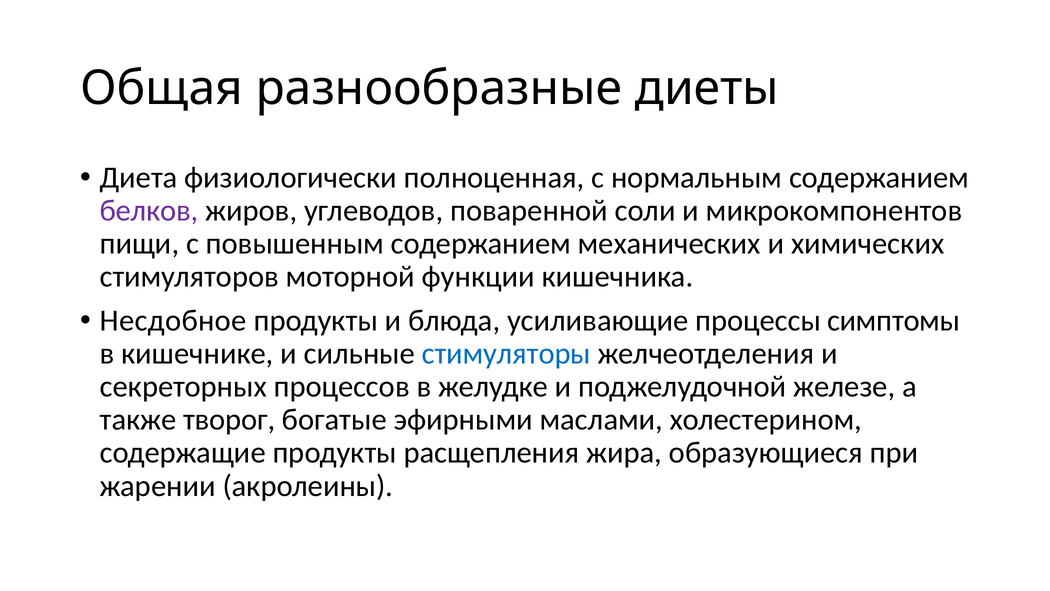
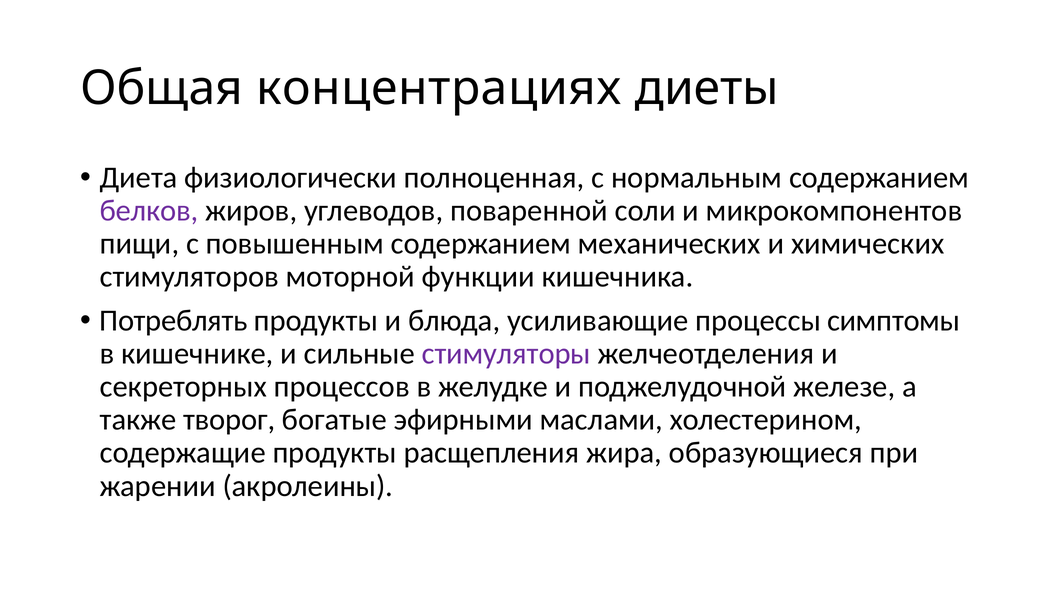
разнообразные: разнообразные -> концентрациях
Несдобное: Несдобное -> Потреблять
стимуляторы colour: blue -> purple
